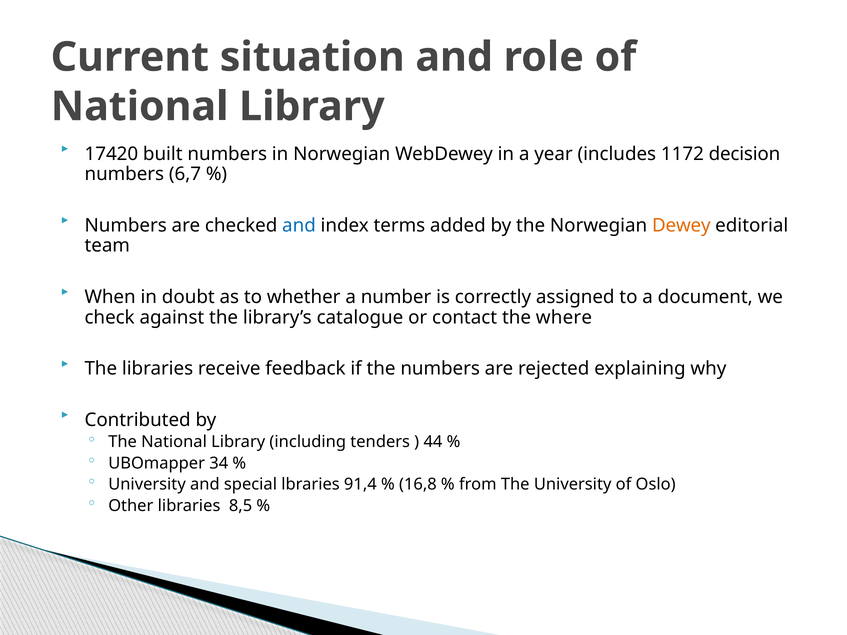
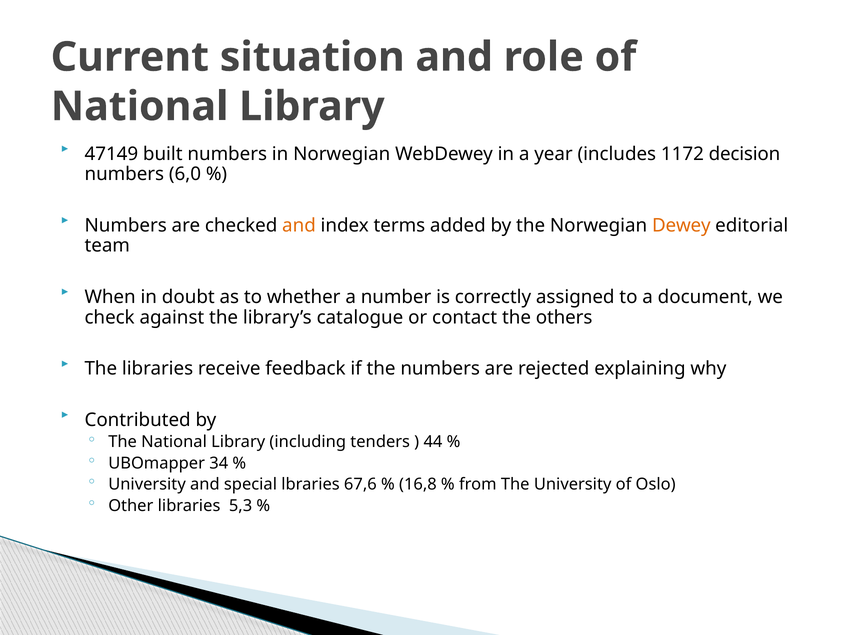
17420: 17420 -> 47149
6,7: 6,7 -> 6,0
and at (299, 226) colour: blue -> orange
where: where -> others
91,4: 91,4 -> 67,6
8,5: 8,5 -> 5,3
